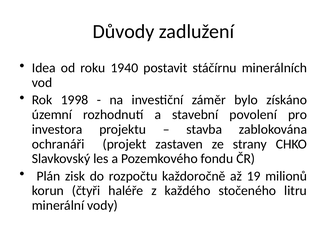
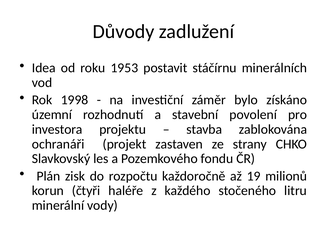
1940: 1940 -> 1953
